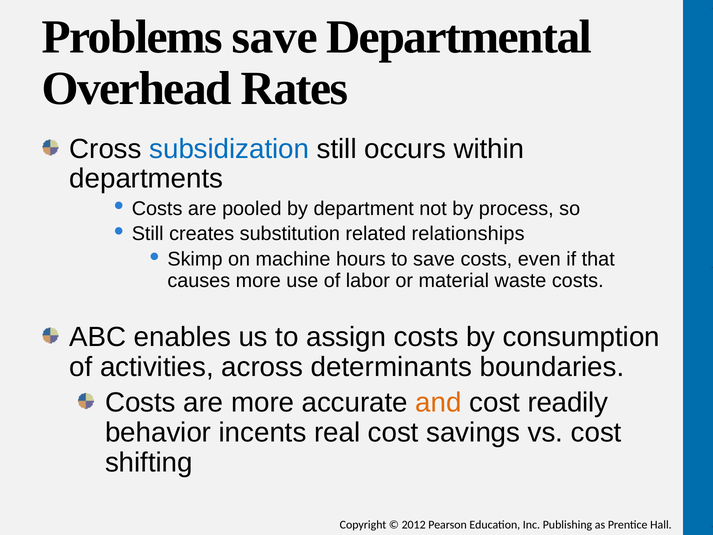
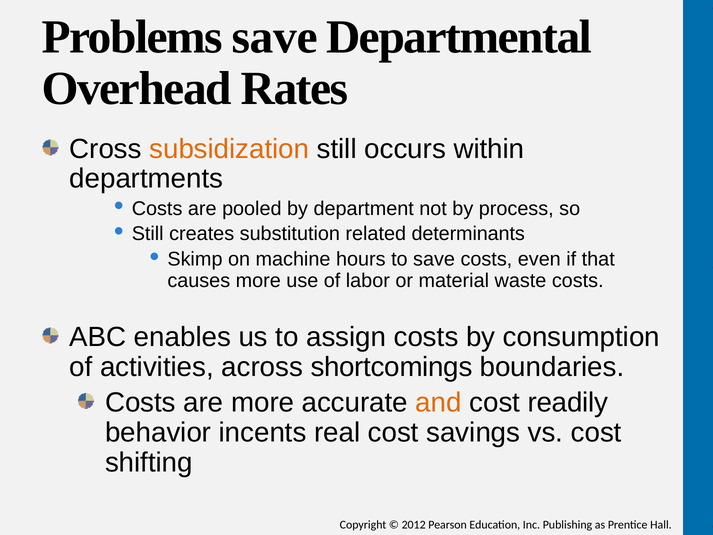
subsidization colour: blue -> orange
relationships: relationships -> determinants
determinants: determinants -> shortcomings
